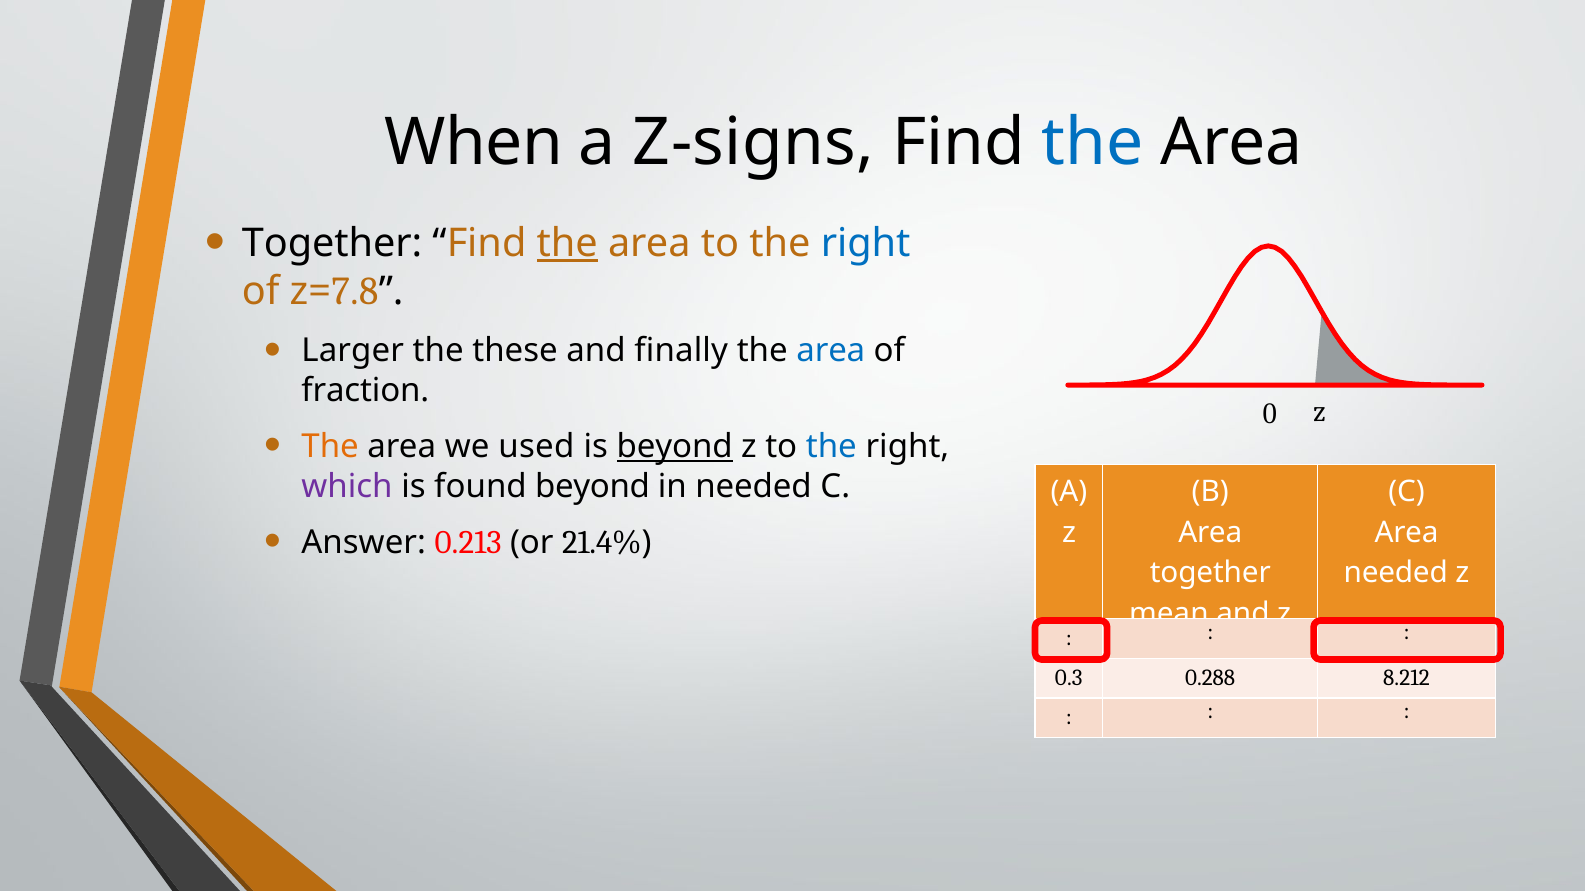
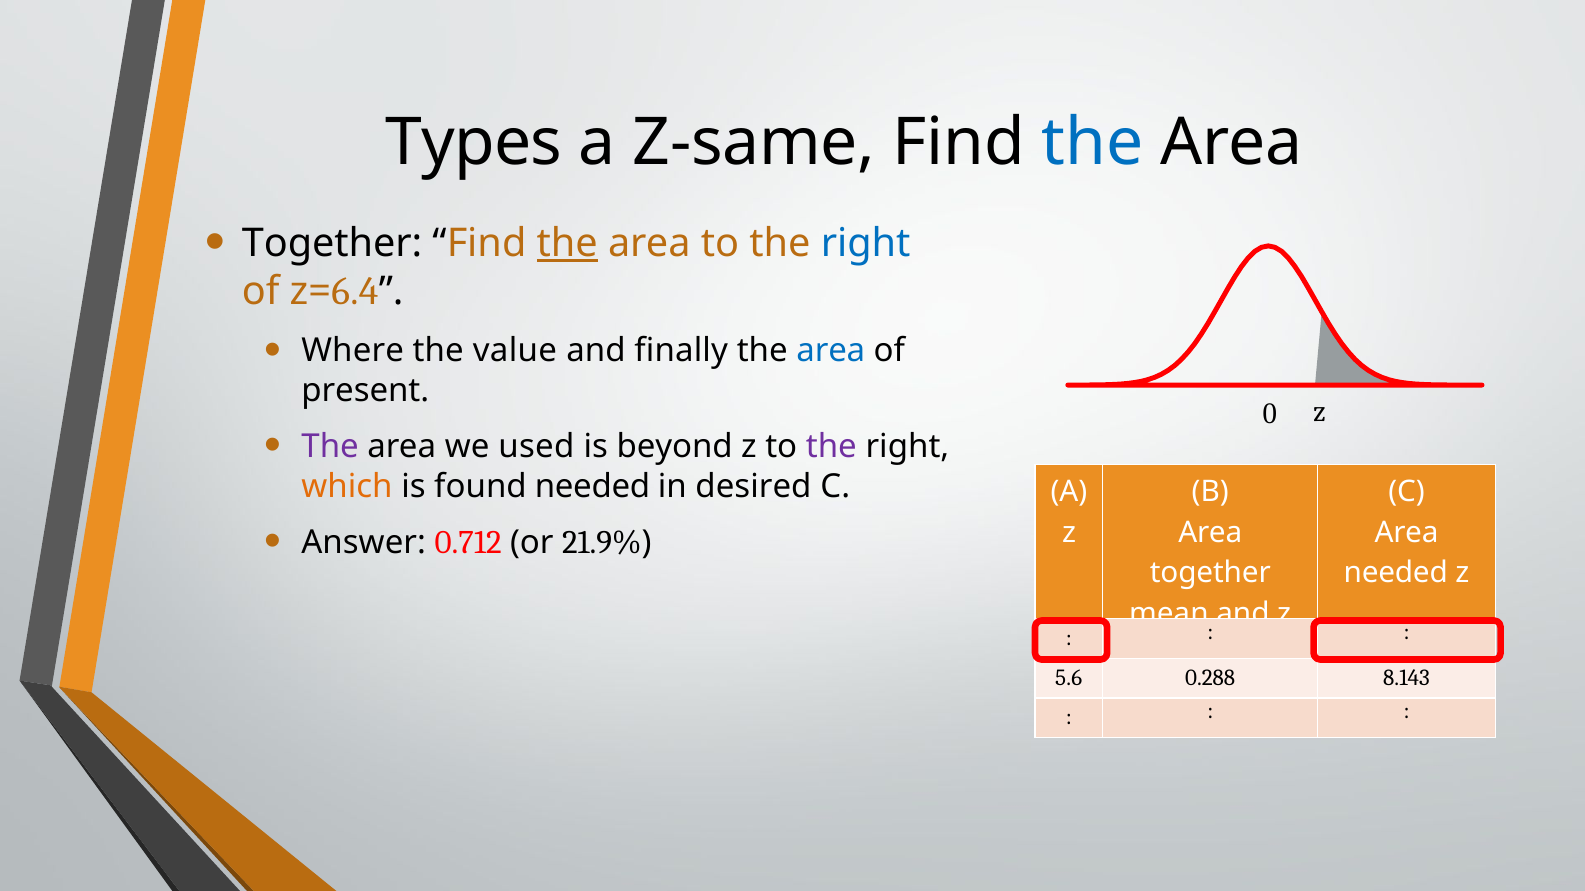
When: When -> Types
Z-signs: Z-signs -> Z-same
7.8: 7.8 -> 6.4
Larger: Larger -> Where
these: these -> value
fraction: fraction -> present
The at (330, 447) colour: orange -> purple
beyond at (675, 447) underline: present -> none
the at (831, 447) colour: blue -> purple
which colour: purple -> orange
found beyond: beyond -> needed
in needed: needed -> desired
0.213: 0.213 -> 0.712
21.4%: 21.4% -> 21.9%
0.3: 0.3 -> 5.6
8.212: 8.212 -> 8.143
